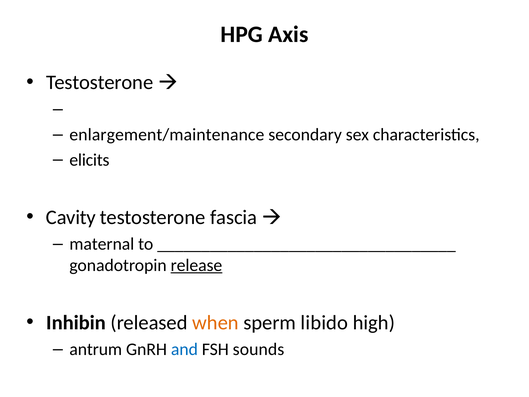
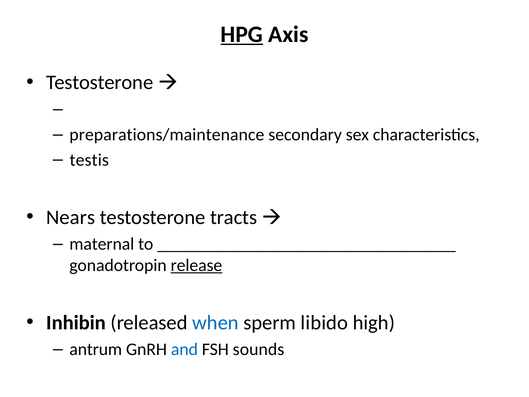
HPG underline: none -> present
enlargement/maintenance: enlargement/maintenance -> preparations/maintenance
elicits: elicits -> testis
Cavity: Cavity -> Nears
fascia: fascia -> tracts
when colour: orange -> blue
